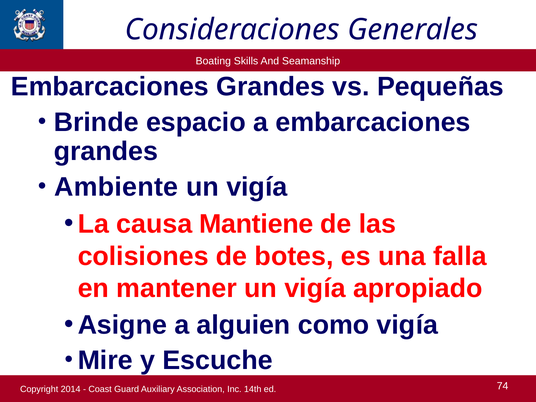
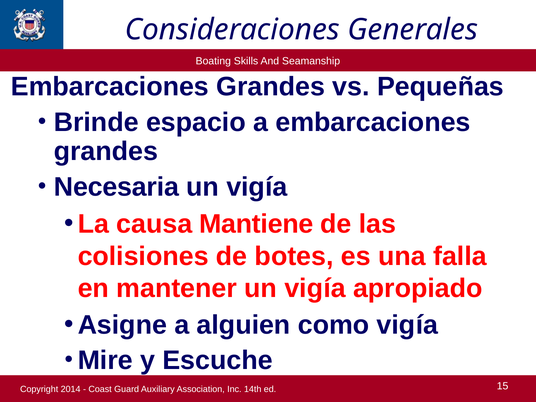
Ambiente: Ambiente -> Necesaria
74: 74 -> 15
